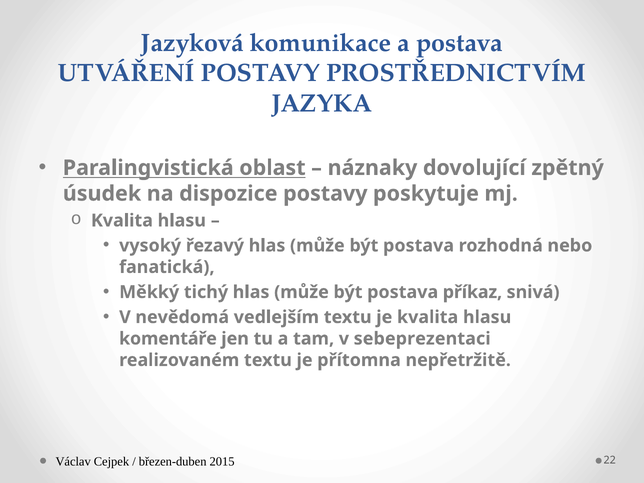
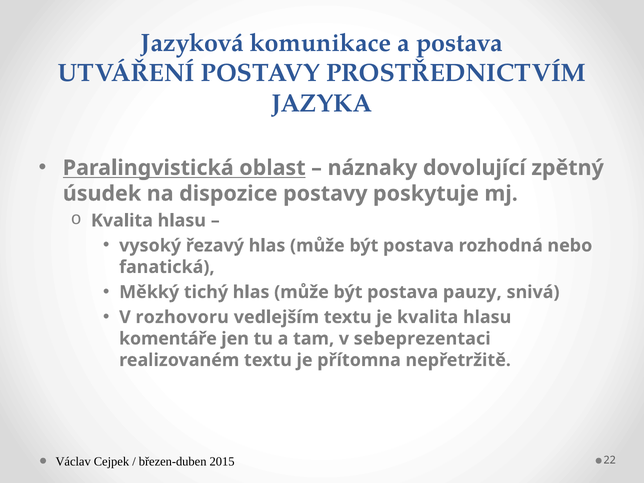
příkaz: příkaz -> pauzy
nevědomá: nevědomá -> rozhovoru
